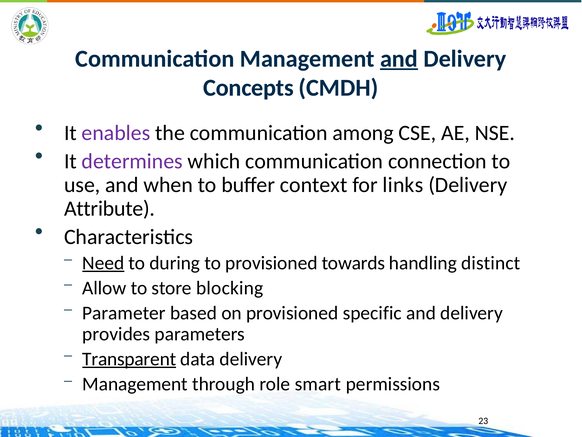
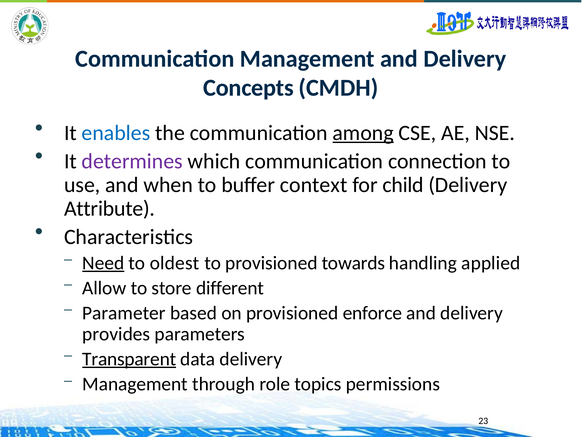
and at (399, 59) underline: present -> none
enables colour: purple -> blue
among underline: none -> present
links: links -> child
during: during -> oldest
distinct: distinct -> applied
blocking: blocking -> different
specific: specific -> enforce
smart: smart -> topics
